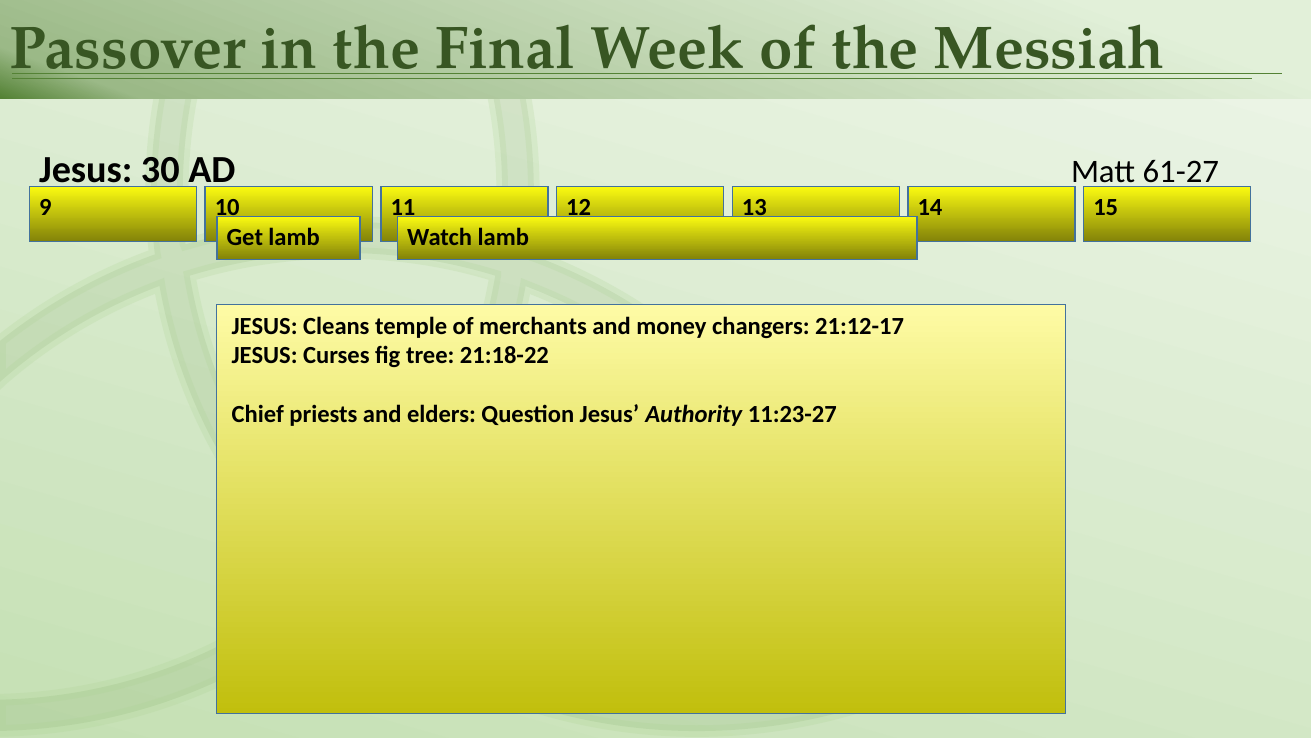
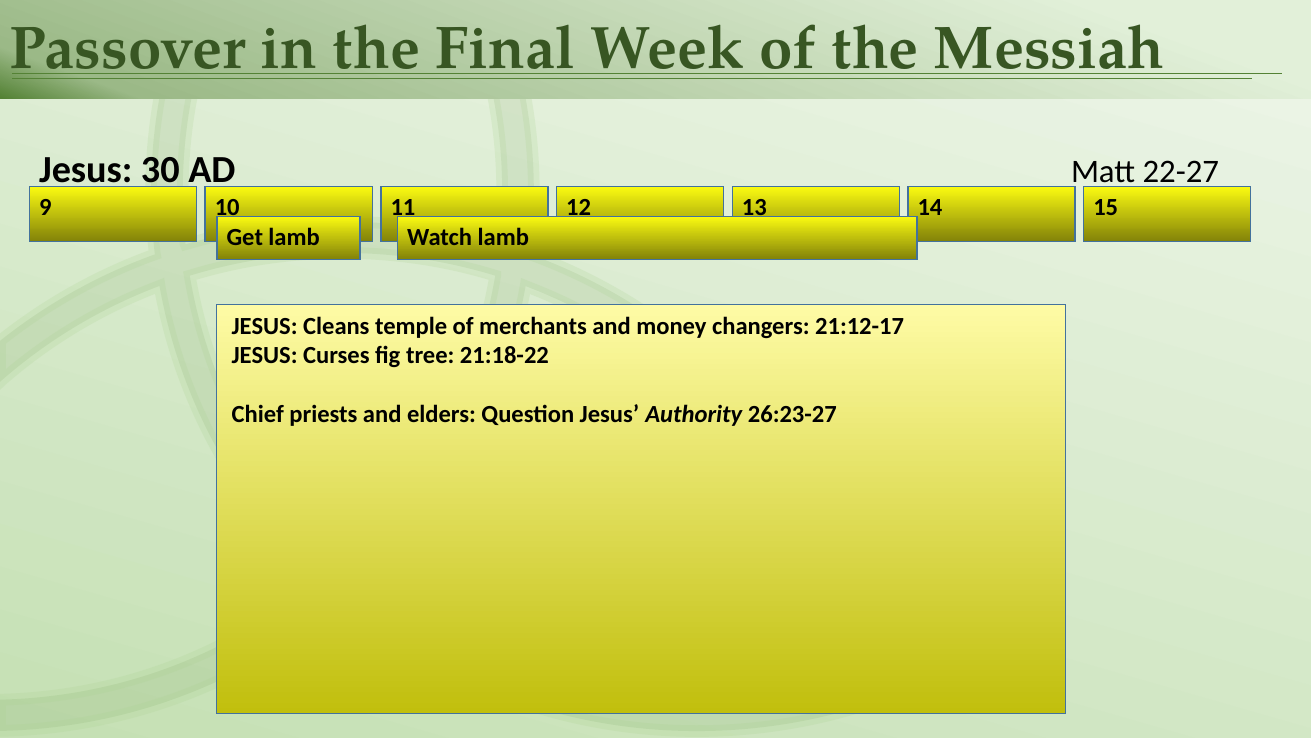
61-27: 61-27 -> 22-27
11:23-27: 11:23-27 -> 26:23-27
